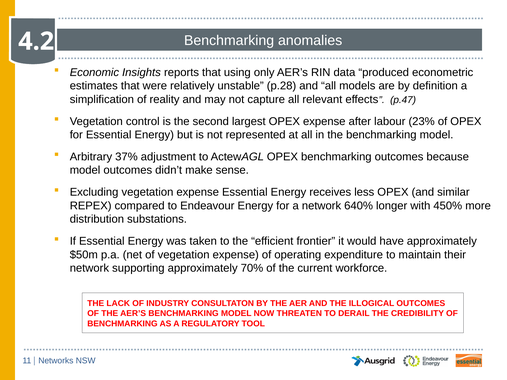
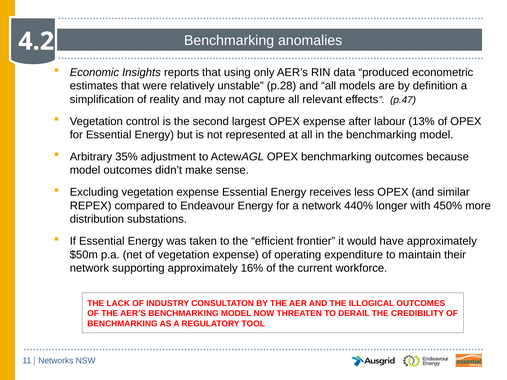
23%: 23% -> 13%
37%: 37% -> 35%
640%: 640% -> 440%
70%: 70% -> 16%
